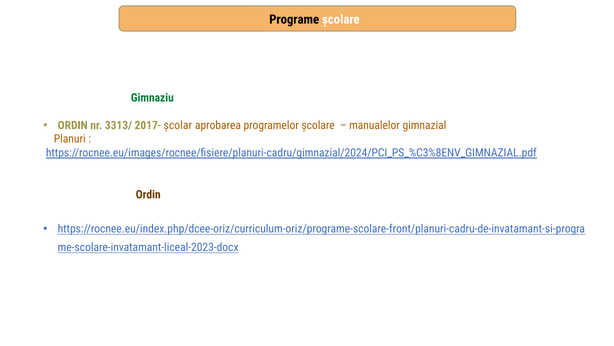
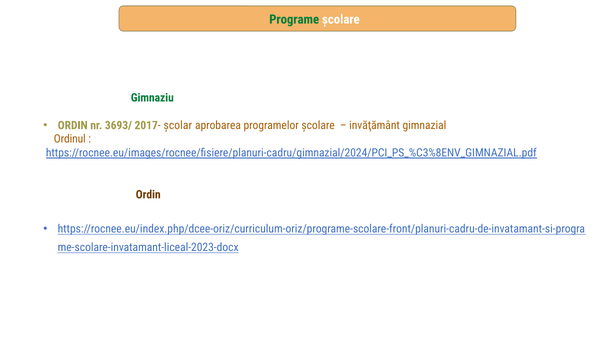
Programe colour: black -> green
3313/: 3313/ -> 3693/
manualelor: manualelor -> invăţământ
Planuri: Planuri -> Ordinul
